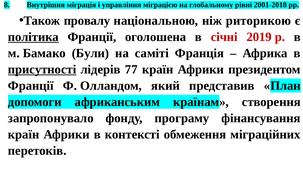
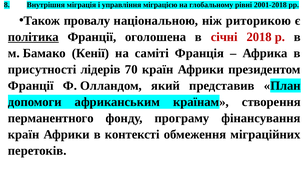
2019: 2019 -> 2018
Були: Були -> Кенії
присутності underline: present -> none
77: 77 -> 70
запропонувало: запропонувало -> перманентного
